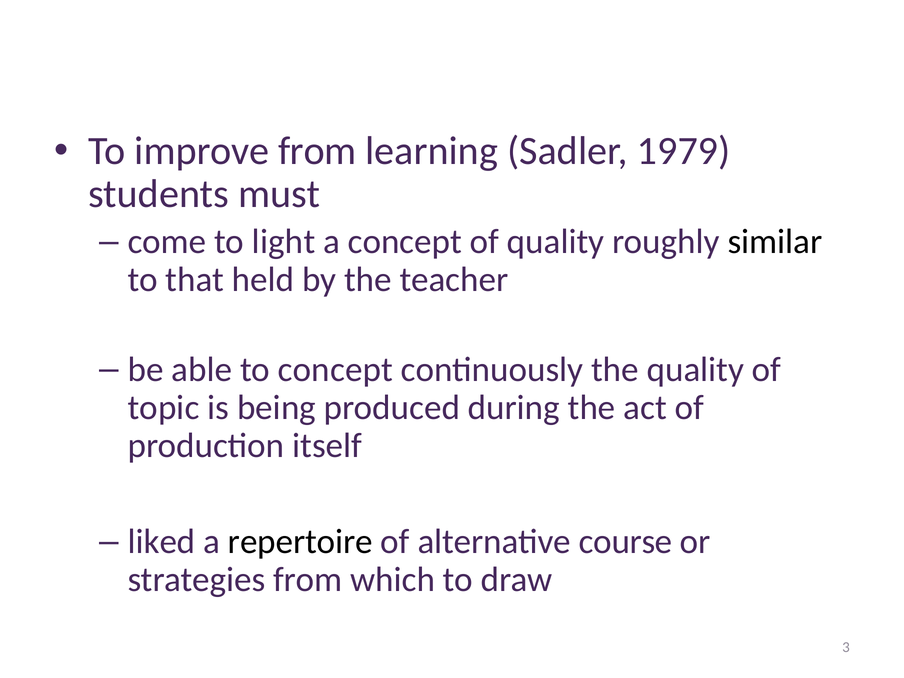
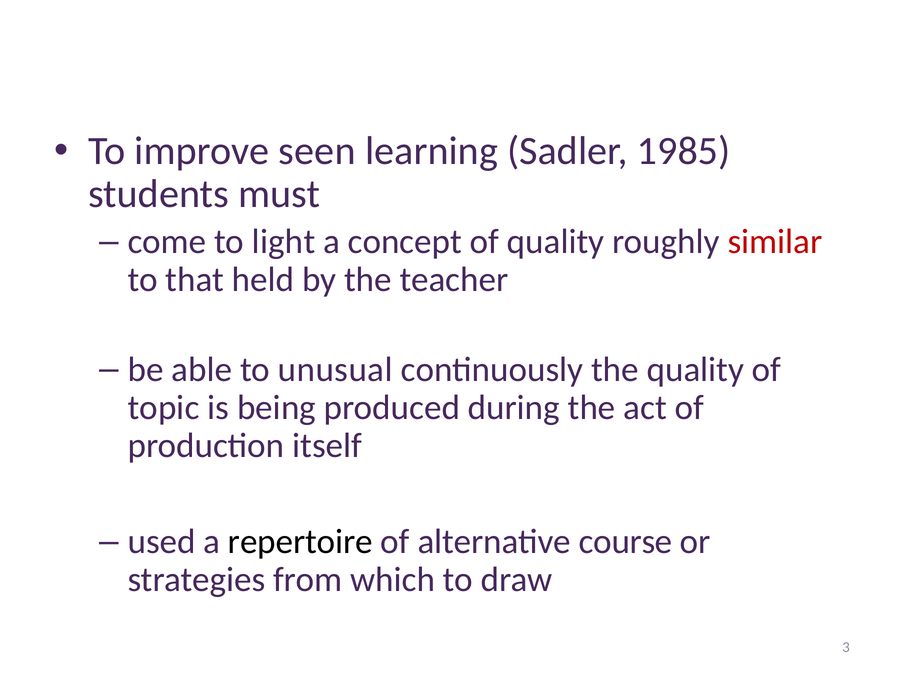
improve from: from -> seen
1979: 1979 -> 1985
similar colour: black -> red
to concept: concept -> unusual
liked: liked -> used
